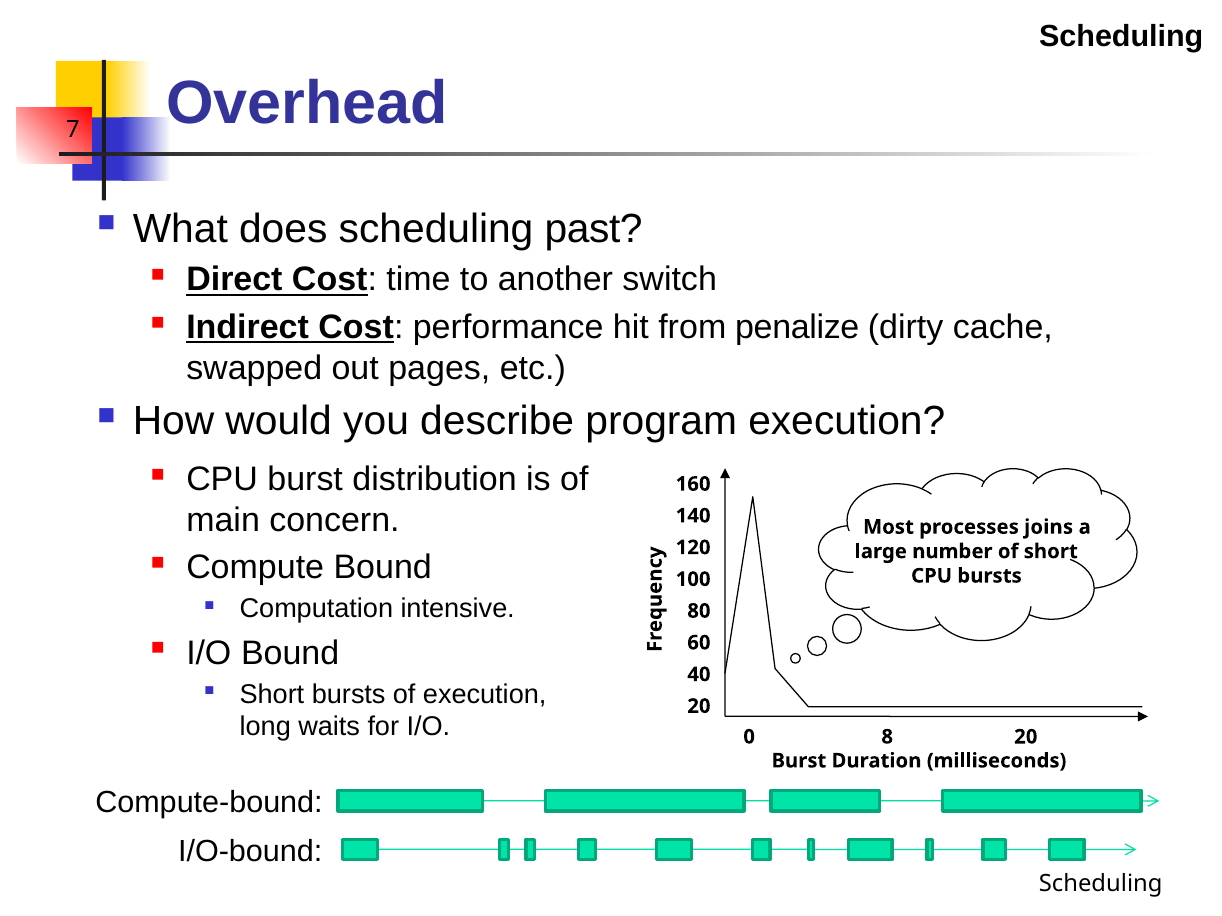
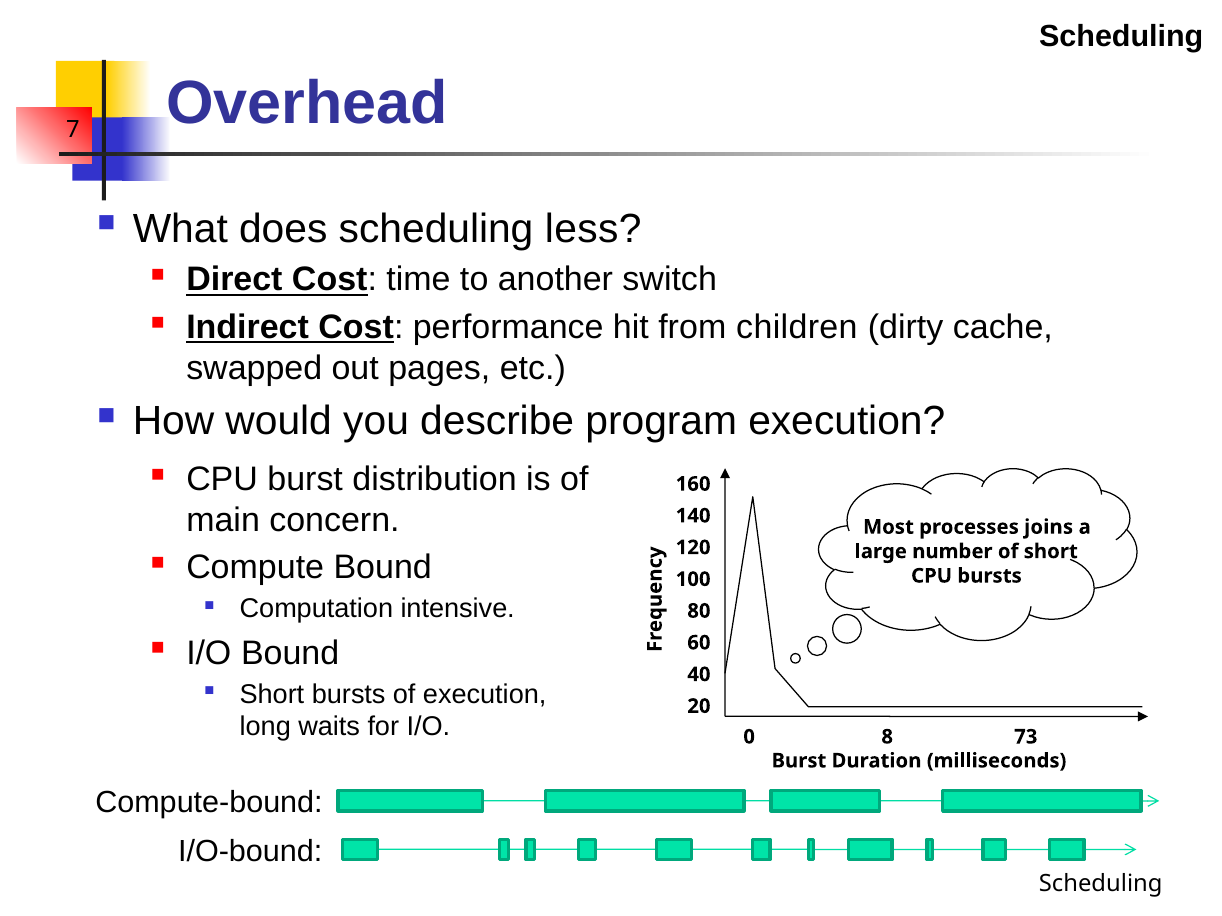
past: past -> less
penalize: penalize -> children
8 20: 20 -> 73
